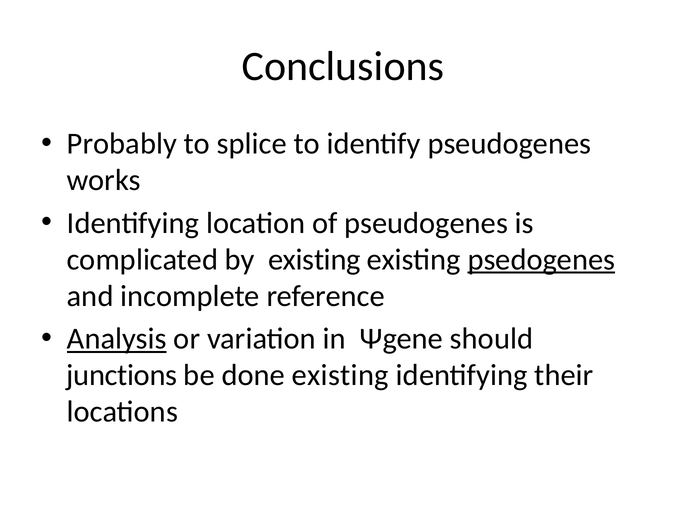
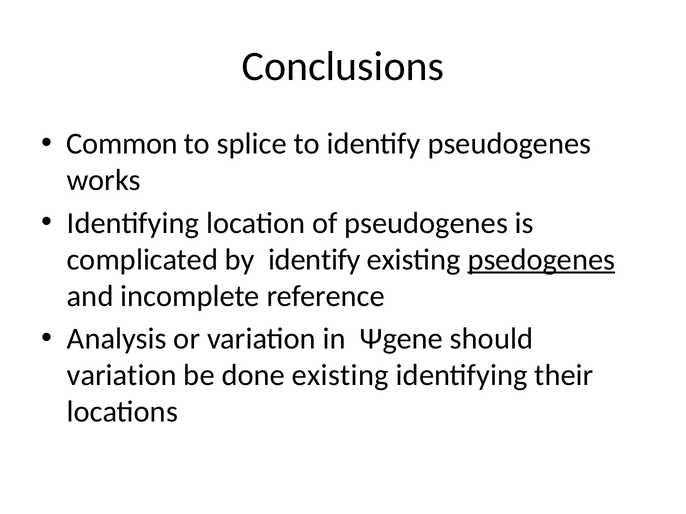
Probably: Probably -> Common
by existing: existing -> identify
Analysis underline: present -> none
junctions at (122, 376): junctions -> variation
